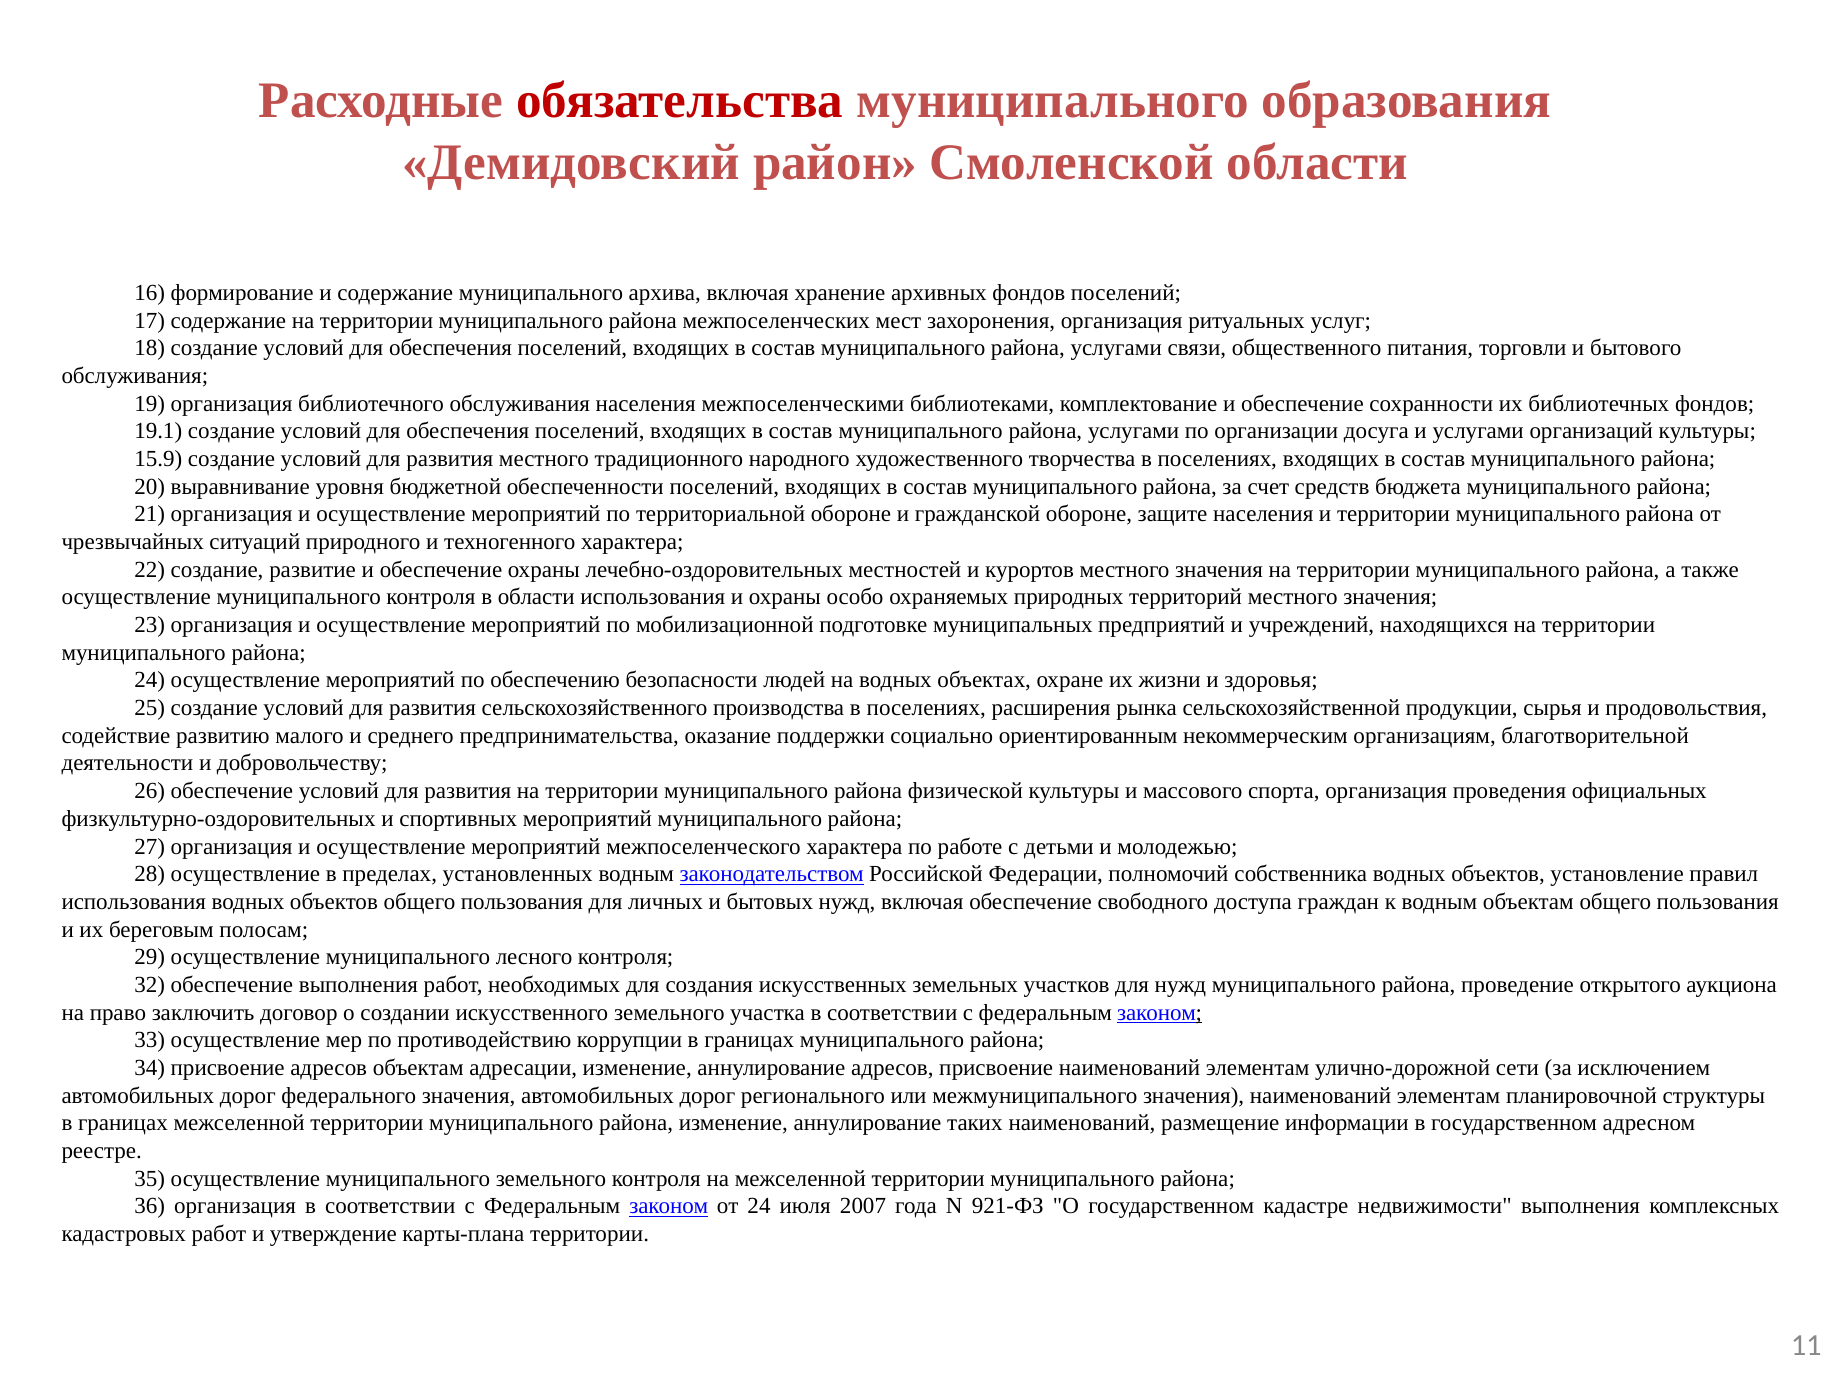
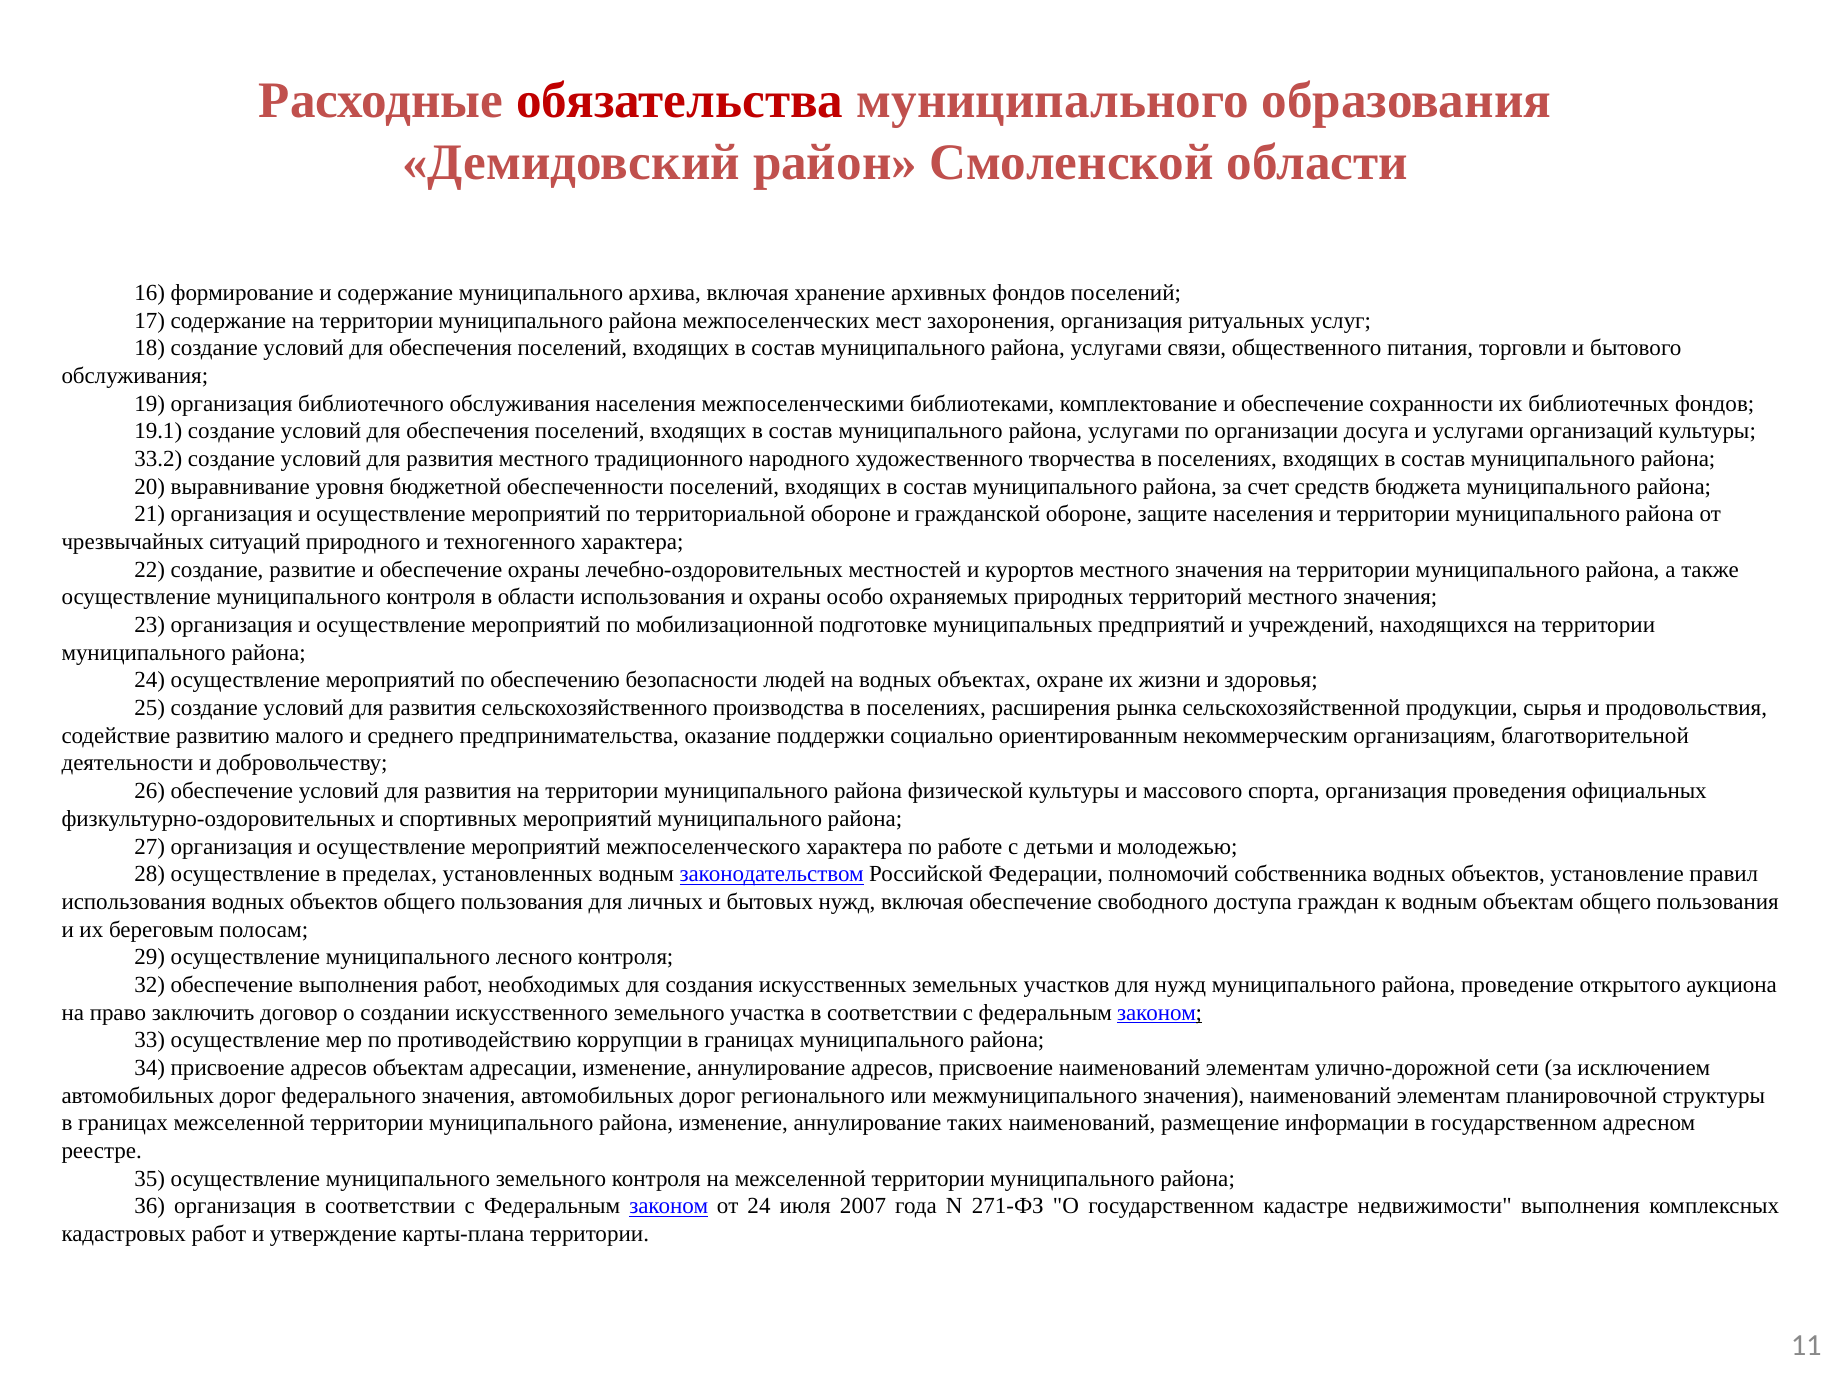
15.9: 15.9 -> 33.2
921-ФЗ: 921-ФЗ -> 271-ФЗ
